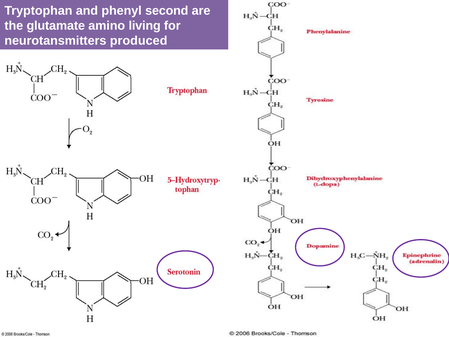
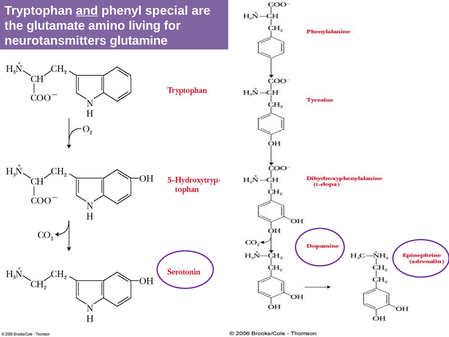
and underline: none -> present
second: second -> special
produced: produced -> glutamine
